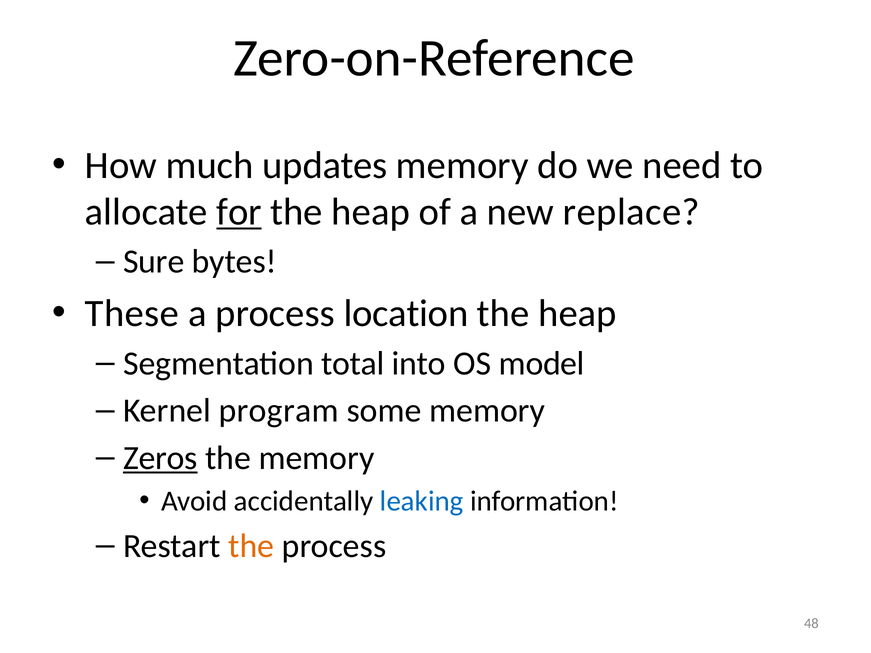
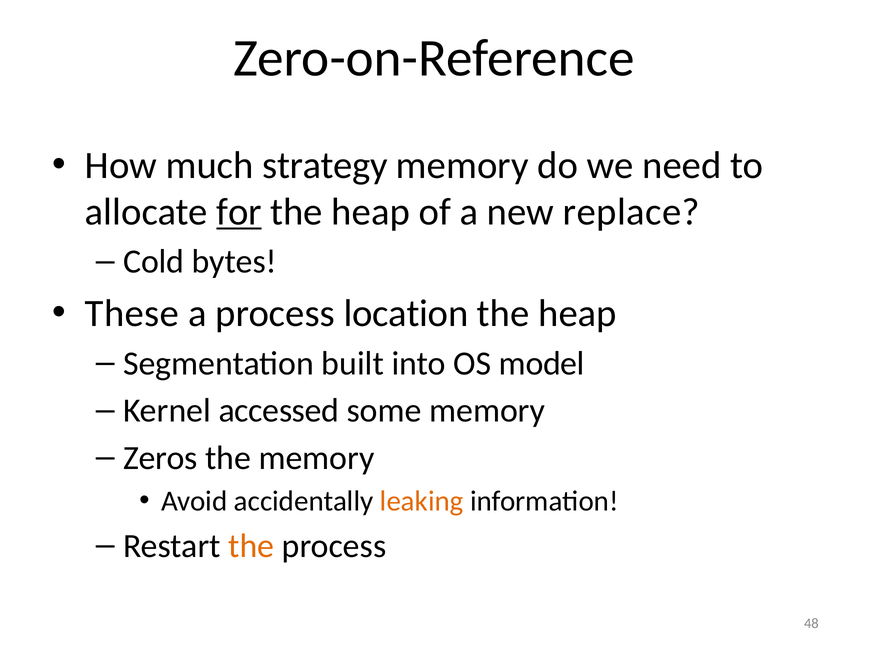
updates: updates -> strategy
Sure: Sure -> Cold
total: total -> built
program: program -> accessed
Zeros underline: present -> none
leaking colour: blue -> orange
